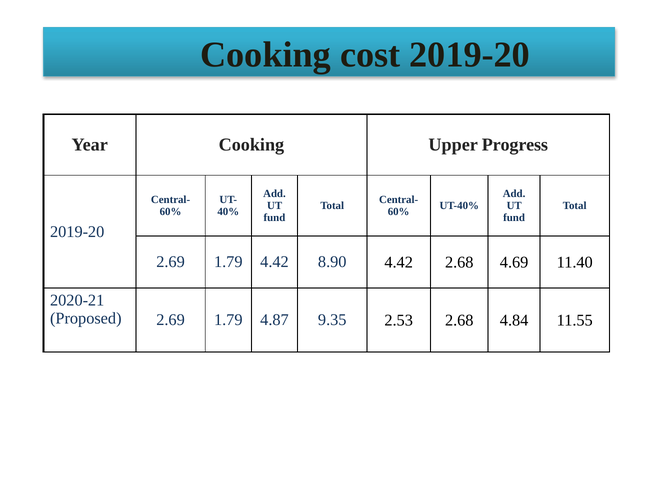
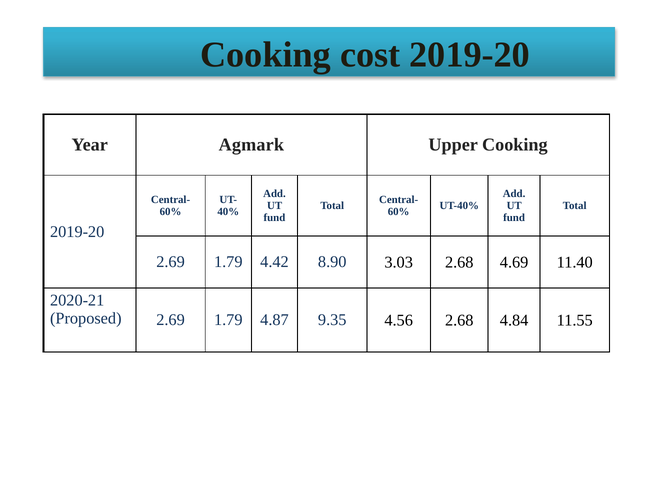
Year Cooking: Cooking -> Agmark
Upper Progress: Progress -> Cooking
8.90 4.42: 4.42 -> 3.03
2.53: 2.53 -> 4.56
